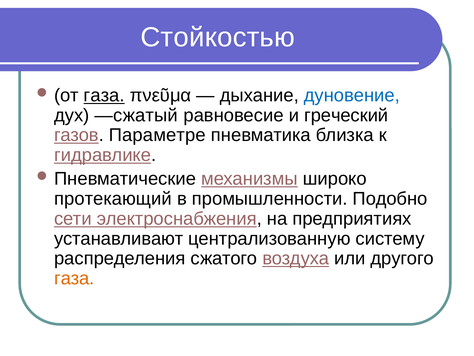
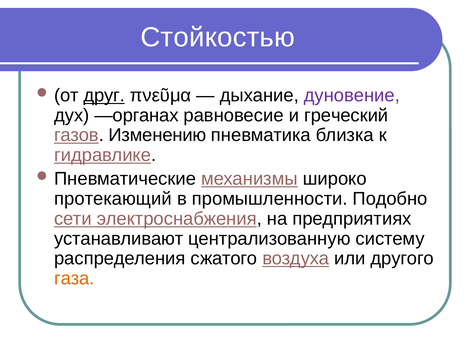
газа at (104, 95): газа -> друг
дуновение colour: blue -> purple
—сжатый: —сжатый -> —органах
Параметре: Параметре -> Изменению
